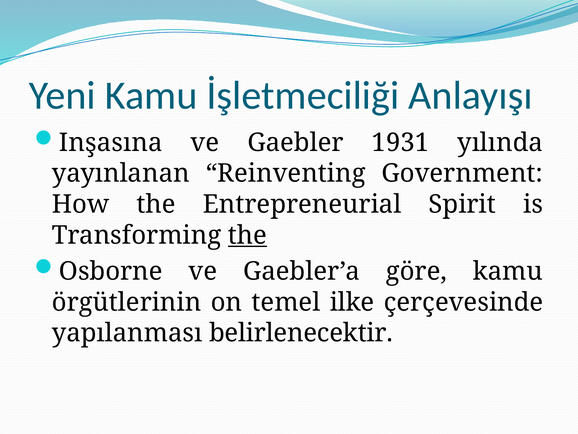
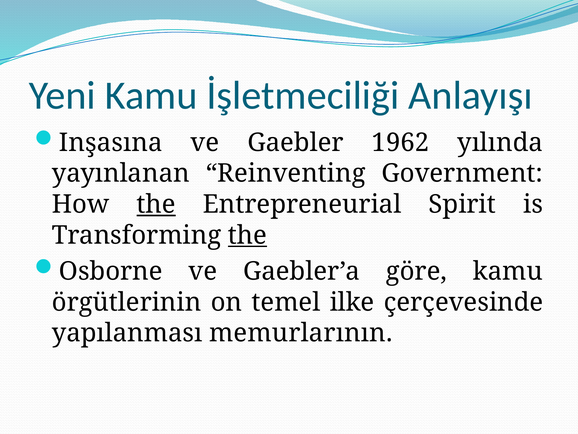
1931: 1931 -> 1962
the at (156, 204) underline: none -> present
belirlenecektir: belirlenecektir -> memurlarının
